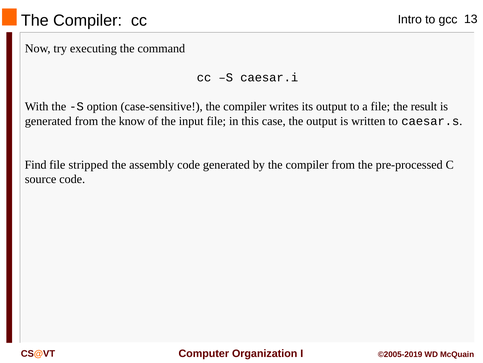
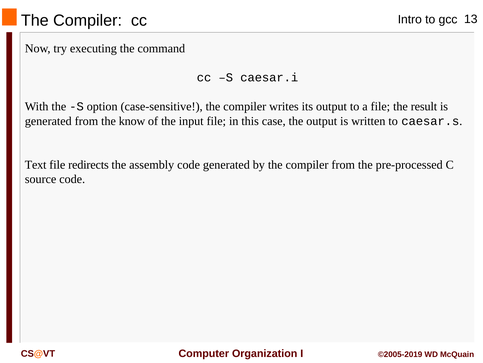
Find: Find -> Text
stripped: stripped -> redirects
